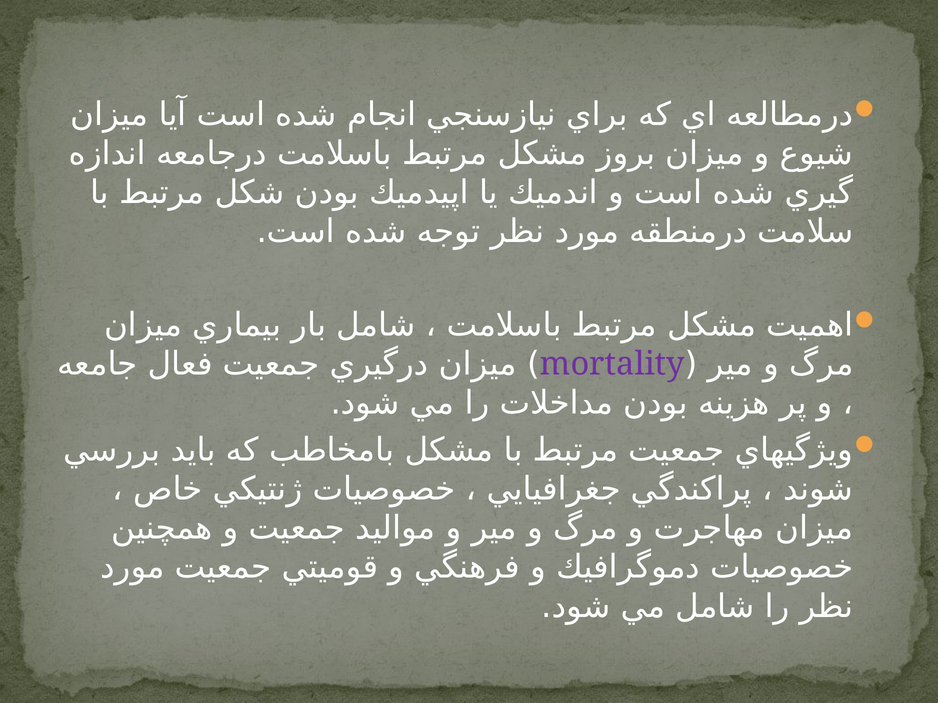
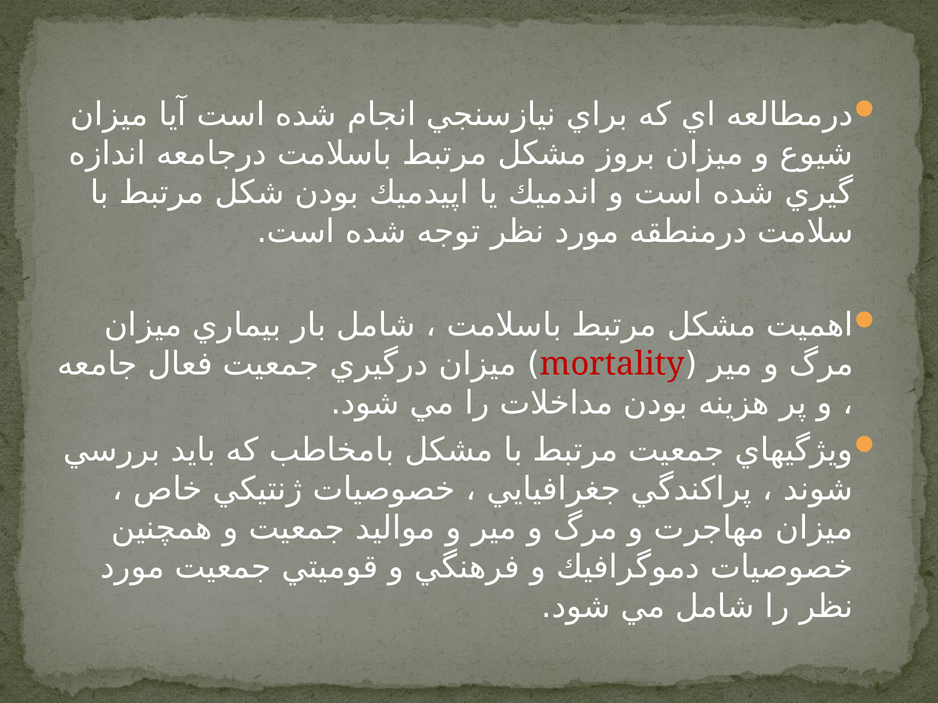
mortality colour: purple -> red
